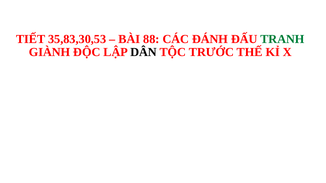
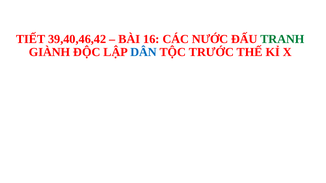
35,83,30,53: 35,83,30,53 -> 39,40,46,42
88: 88 -> 16
ĐÁNH: ĐÁNH -> NƯỚC
DÂN colour: black -> blue
